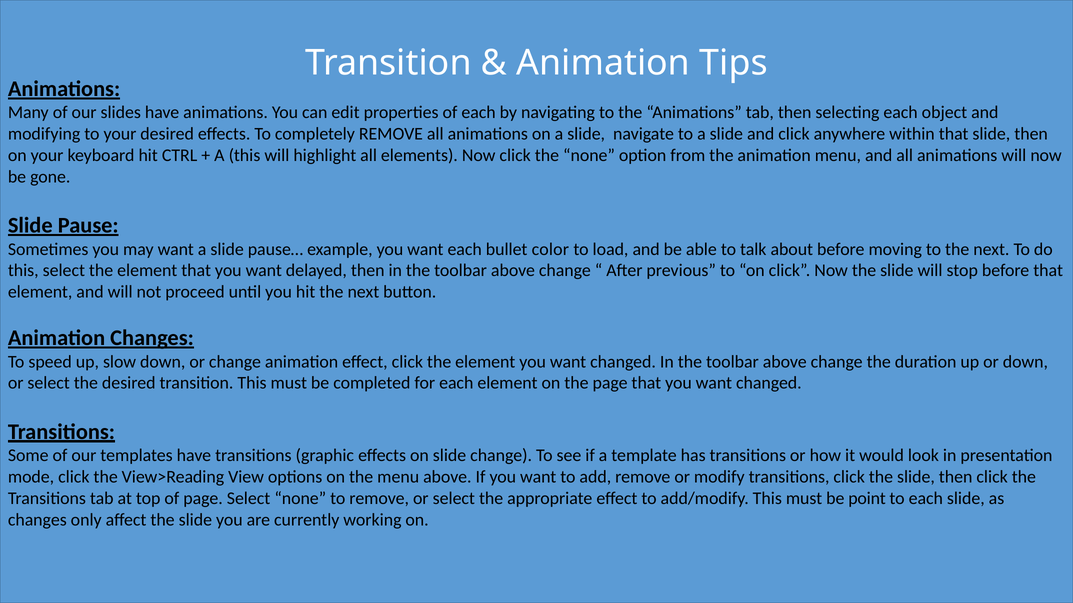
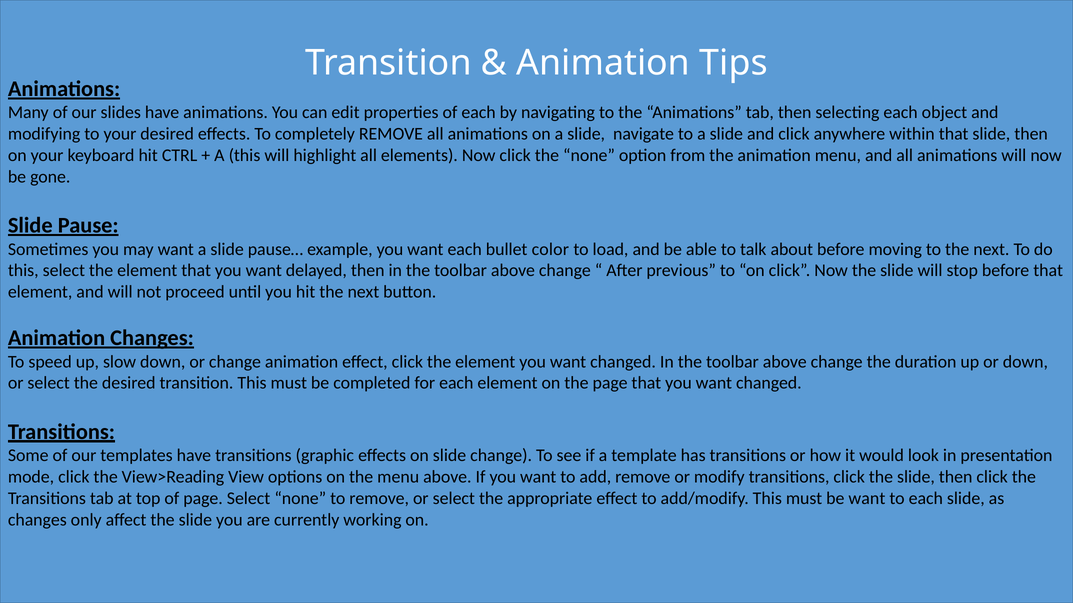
be point: point -> want
